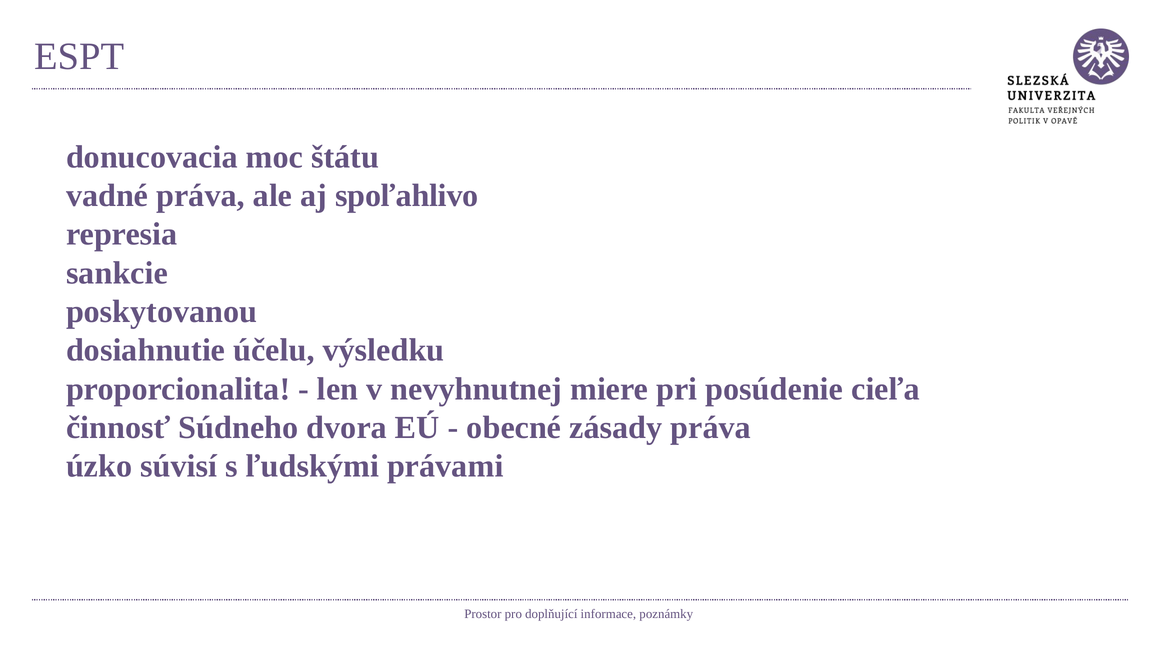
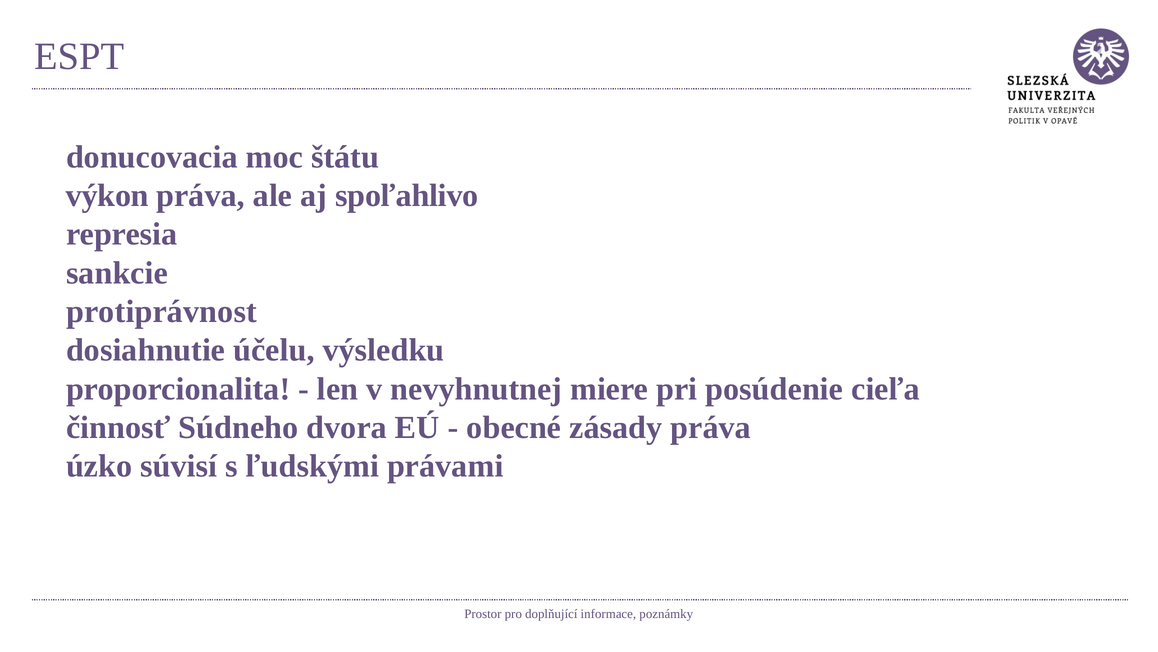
vadné: vadné -> výkon
poskytovanou: poskytovanou -> protiprávnost
